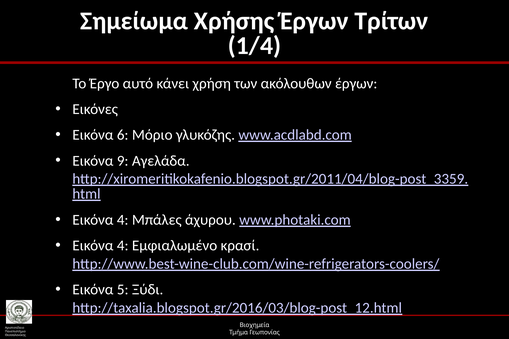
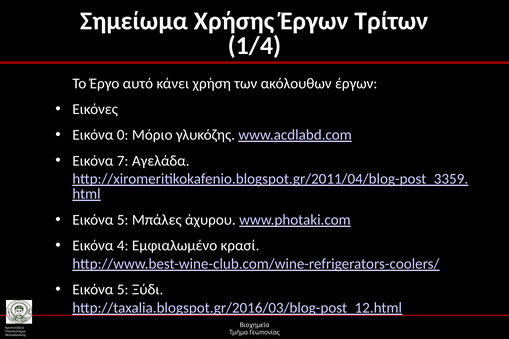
6: 6 -> 0
9: 9 -> 7
4 at (123, 220): 4 -> 5
